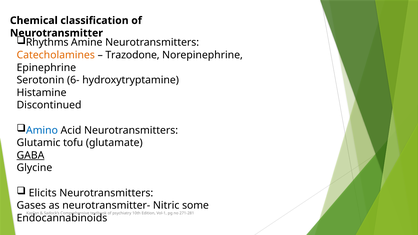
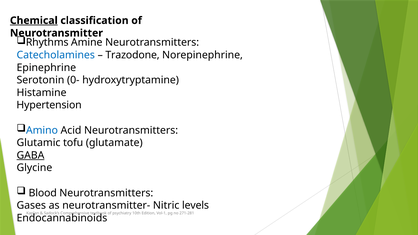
Chemical underline: none -> present
Catecholamines colour: orange -> blue
6-: 6- -> 0-
Discontinued: Discontinued -> Hypertension
Elicits: Elicits -> Blood
some: some -> levels
